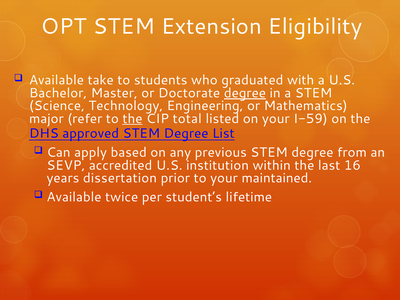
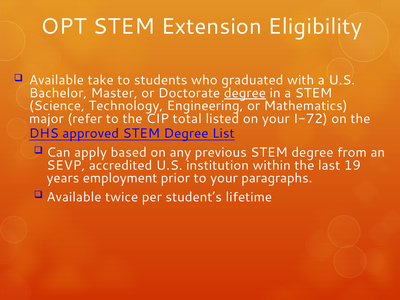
the at (132, 119) underline: present -> none
I-59: I-59 -> I-72
16: 16 -> 19
dissertation: dissertation -> employment
maintained: maintained -> paragraphs
